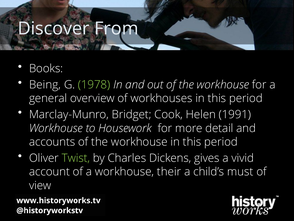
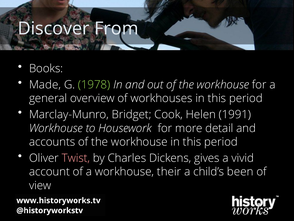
Being: Being -> Made
Twist colour: light green -> pink
must: must -> been
